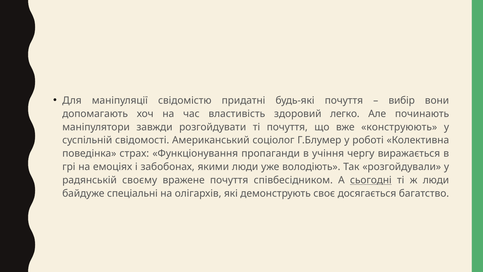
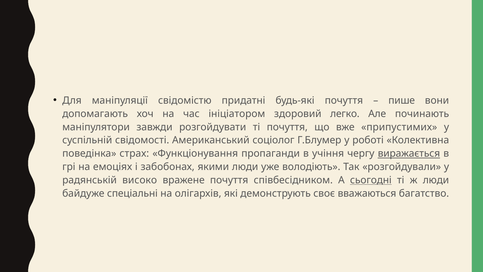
вибір: вибір -> пише
властивість: властивість -> ініціатором
конструюють: конструюють -> припустимих
виражається underline: none -> present
своєму: своєму -> високо
досягається: досягається -> вважаються
